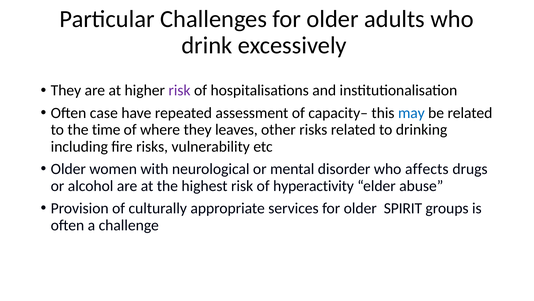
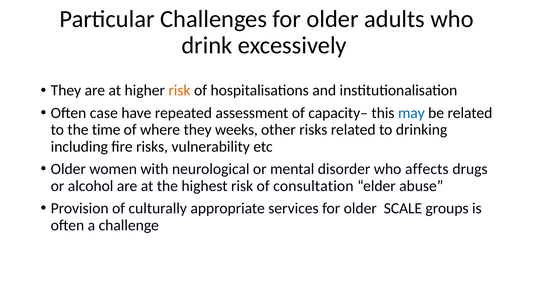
risk at (179, 90) colour: purple -> orange
leaves: leaves -> weeks
hyperactivity: hyperactivity -> consultation
SPIRIT: SPIRIT -> SCALE
